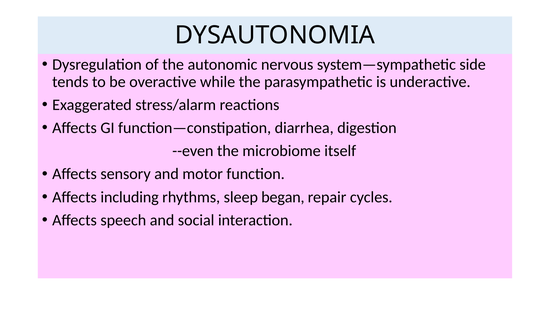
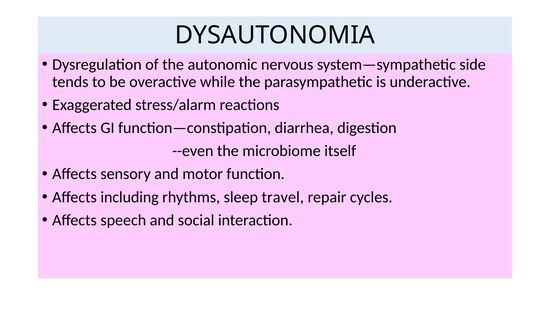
began: began -> travel
